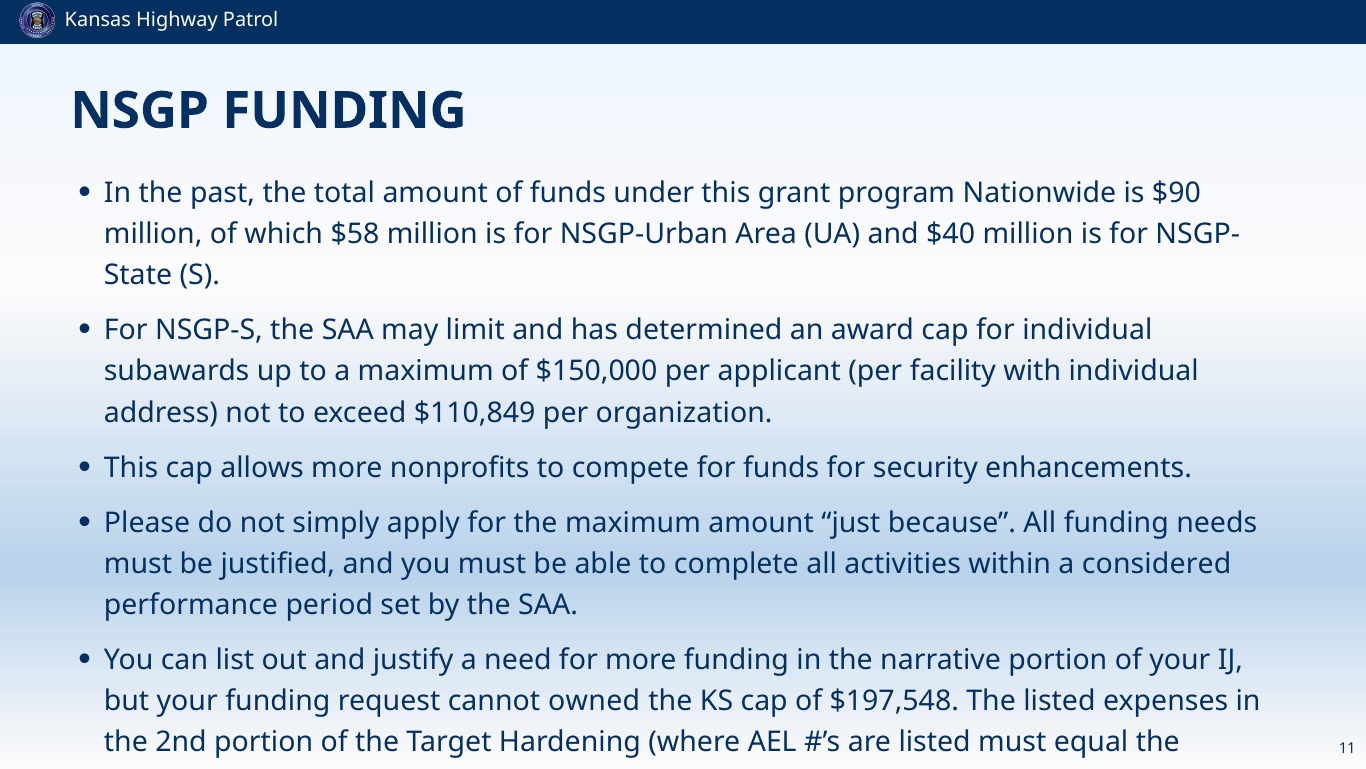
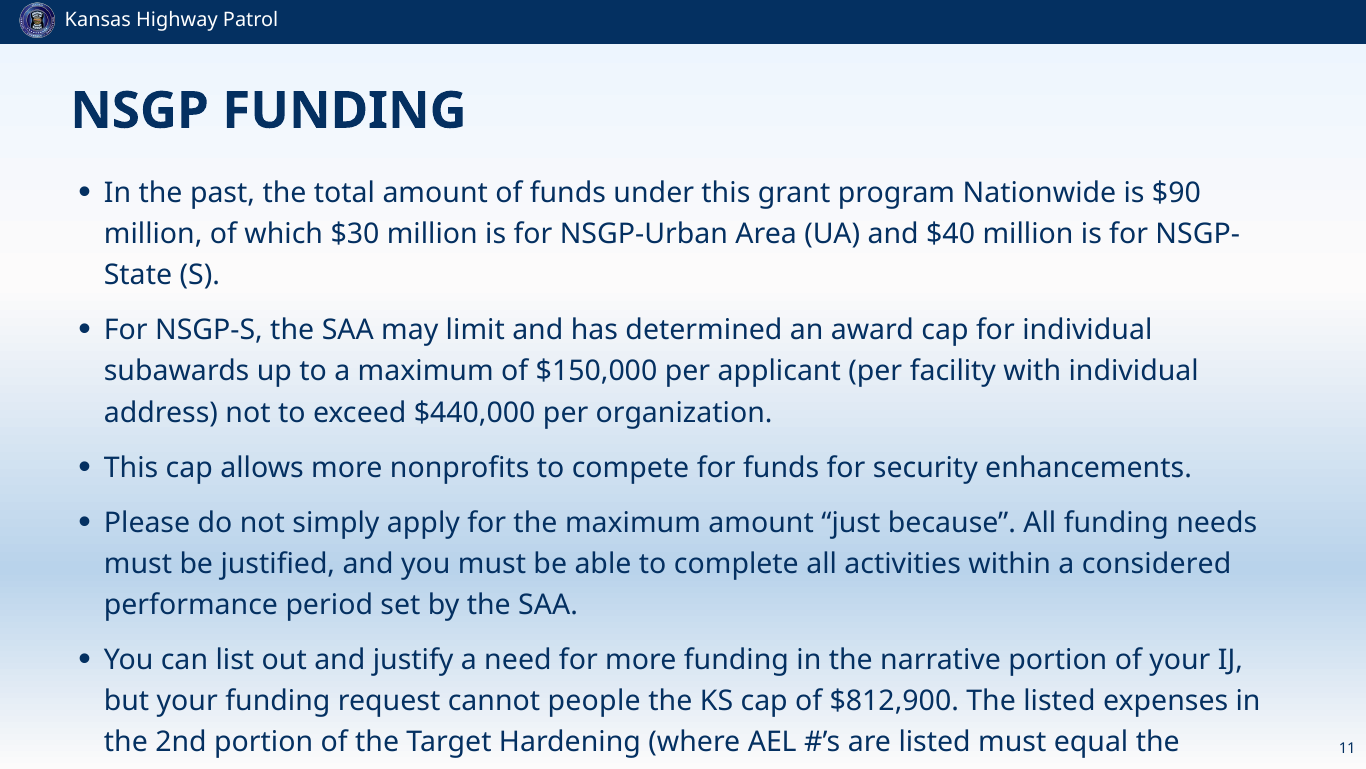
$58: $58 -> $30
$110,849: $110,849 -> $440,000
owned: owned -> people
$197,548: $197,548 -> $812,900
